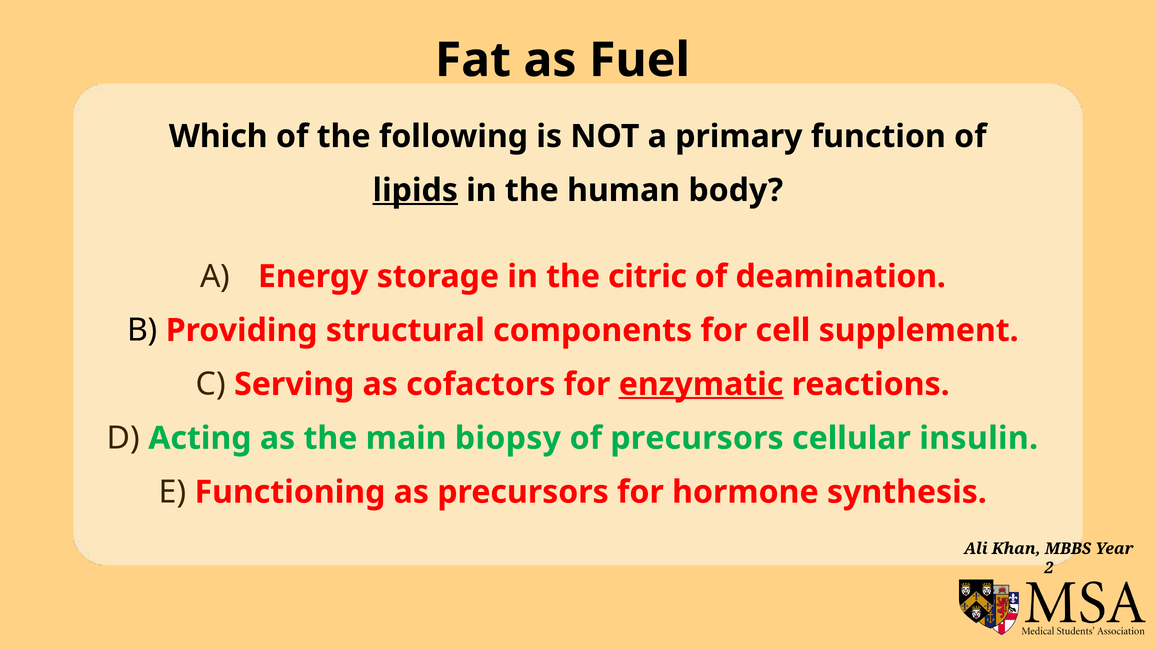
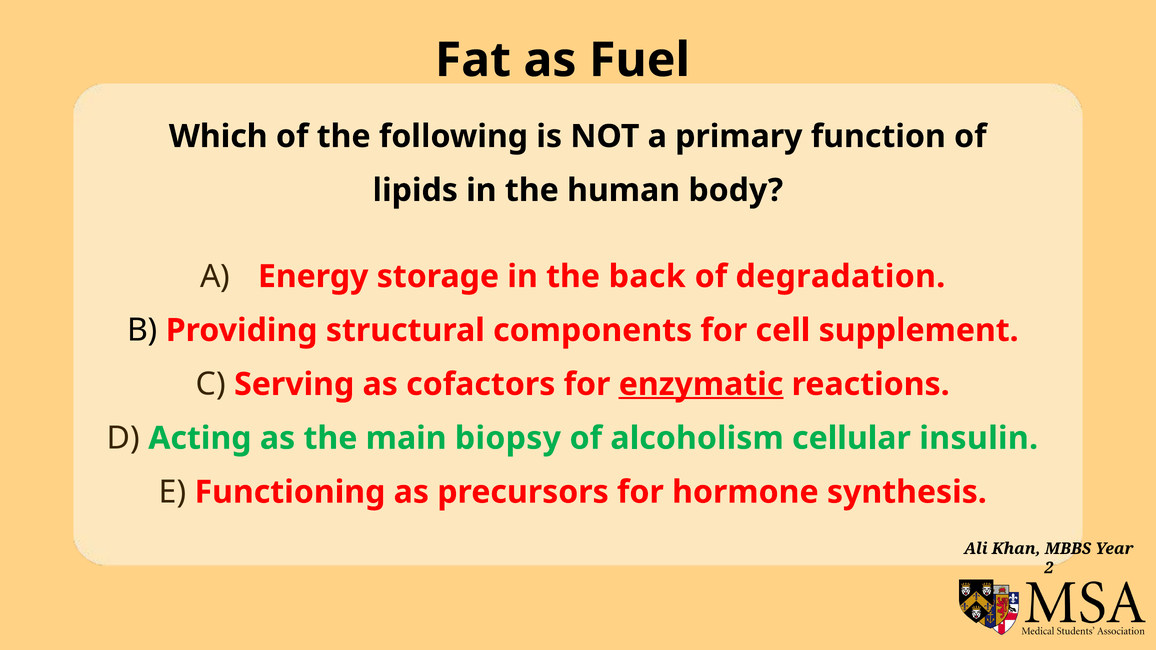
lipids underline: present -> none
citric: citric -> back
deamination: deamination -> degradation
of precursors: precursors -> alcoholism
